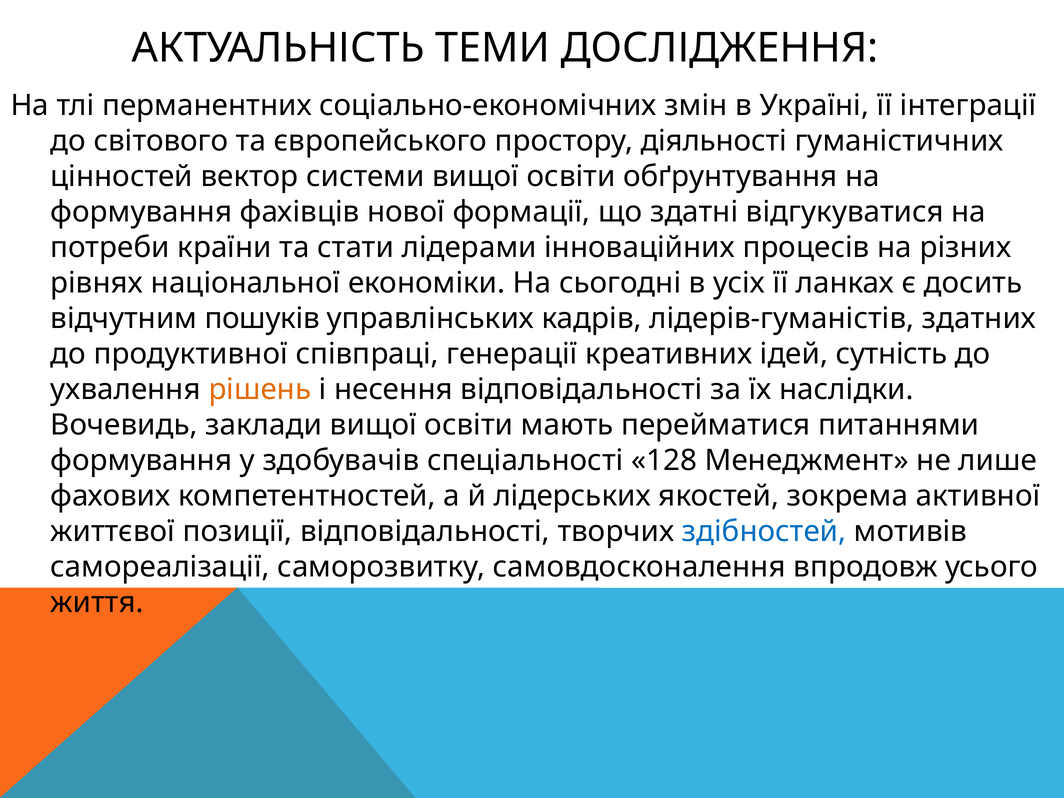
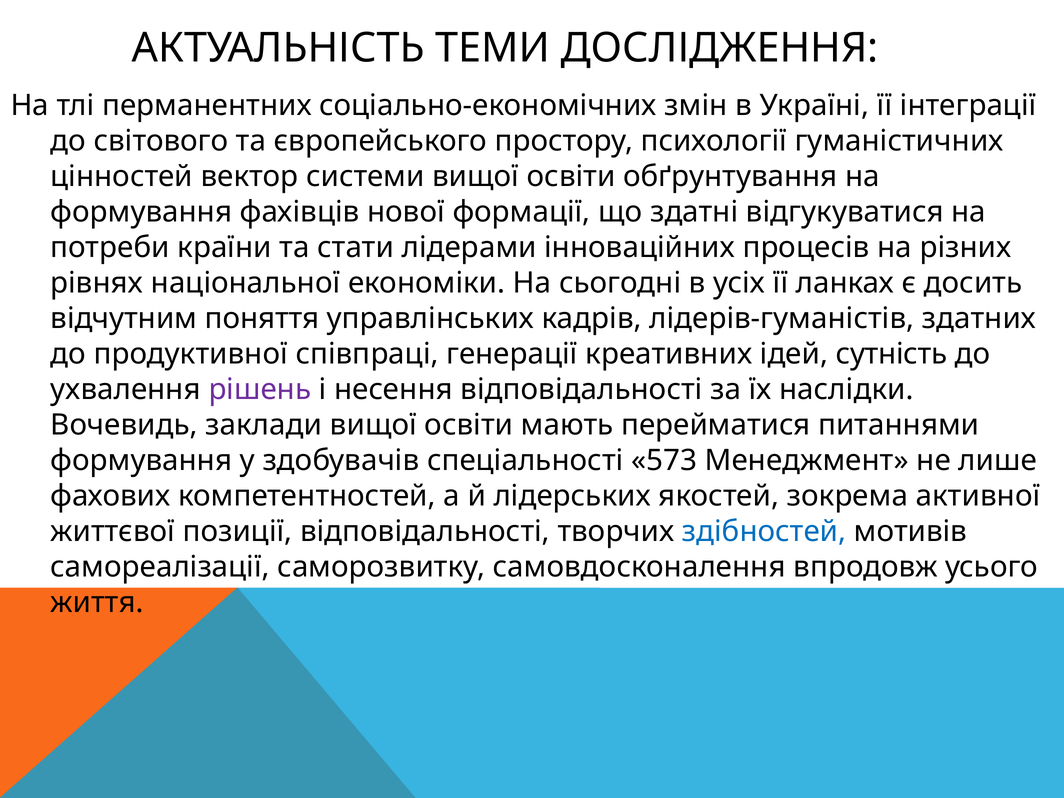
діяльності: діяльності -> психології
пошуків: пошуків -> поняття
рішень colour: orange -> purple
128: 128 -> 573
